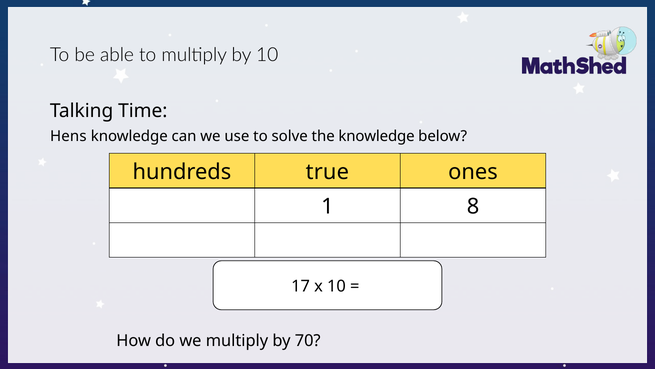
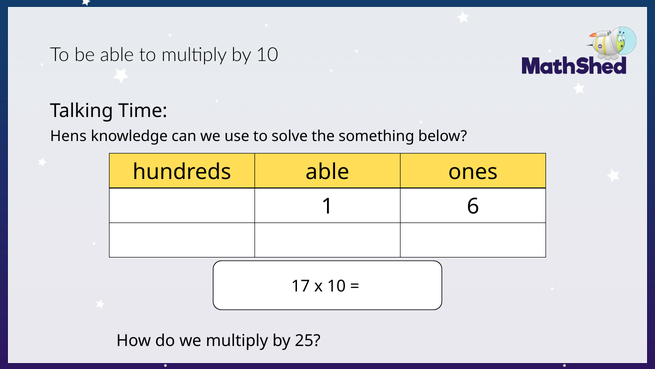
the knowledge: knowledge -> something
hundreds true: true -> able
8: 8 -> 6
70: 70 -> 25
